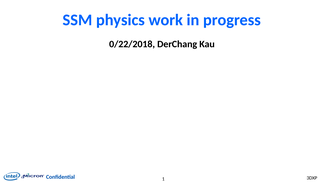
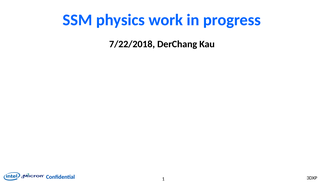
0/22/2018: 0/22/2018 -> 7/22/2018
